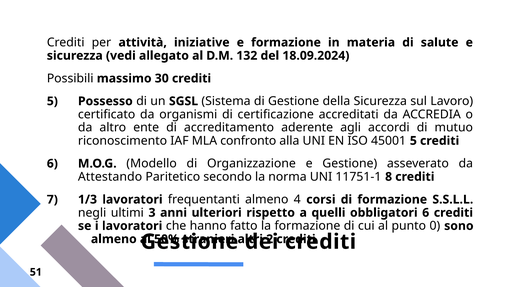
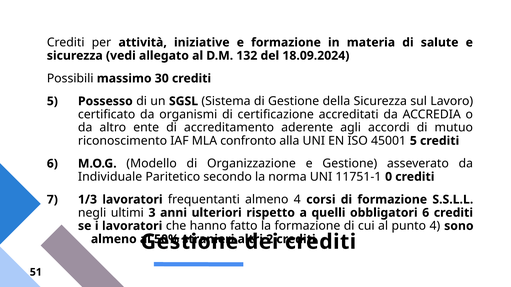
Attestando: Attestando -> Individuale
8: 8 -> 0
punto 0: 0 -> 4
